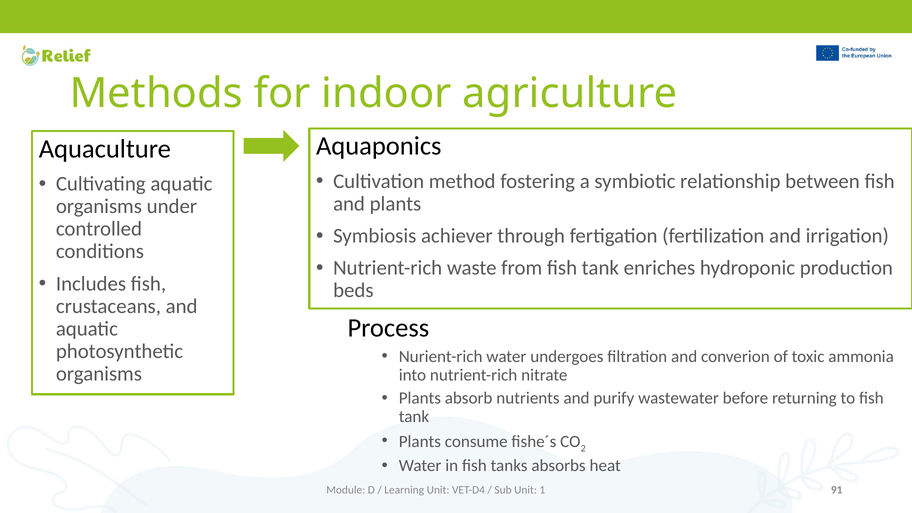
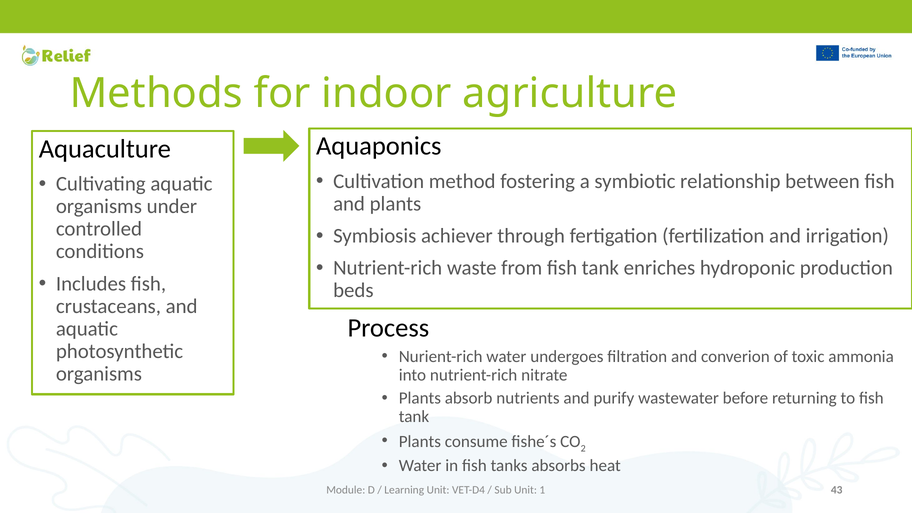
91: 91 -> 43
